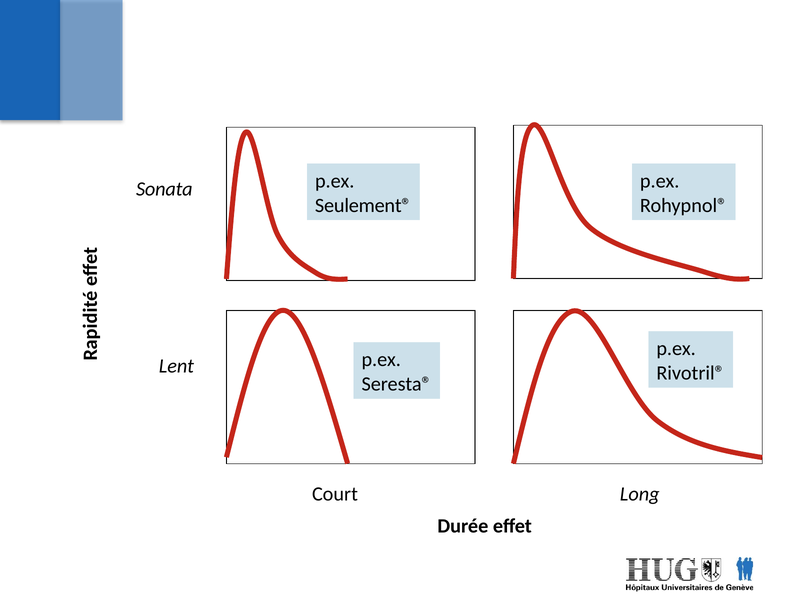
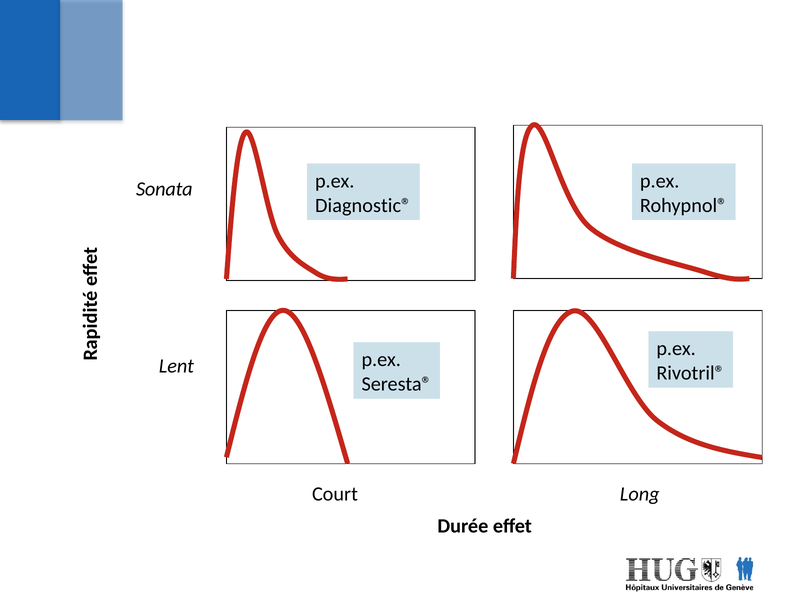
Seulement®: Seulement® -> Diagnostic®
